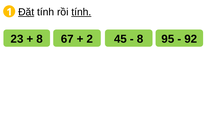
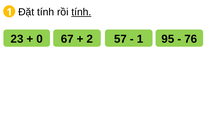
Đặt underline: present -> none
8 at (40, 39): 8 -> 0
45: 45 -> 57
8 at (140, 39): 8 -> 1
92: 92 -> 76
